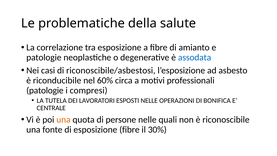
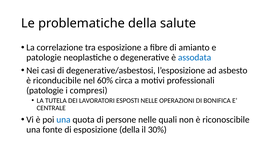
riconoscibile/asbestosi: riconoscibile/asbestosi -> degenerative/asbestosi
una at (63, 120) colour: orange -> blue
esposizione fibre: fibre -> della
